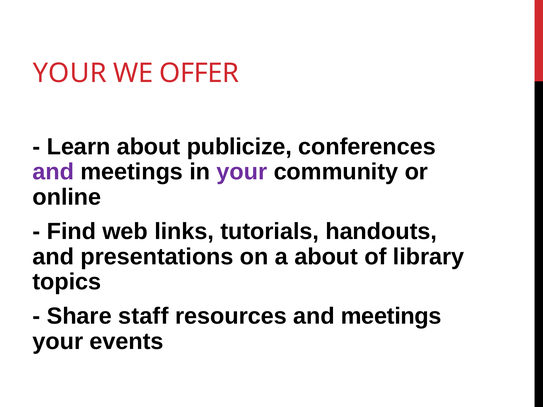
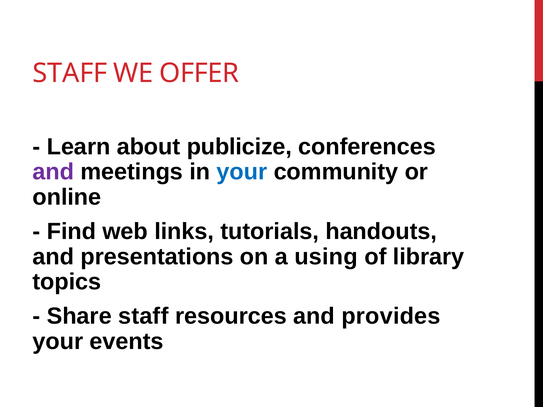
YOUR at (70, 73): YOUR -> STAFF
your at (242, 172) colour: purple -> blue
a about: about -> using
resources and meetings: meetings -> provides
